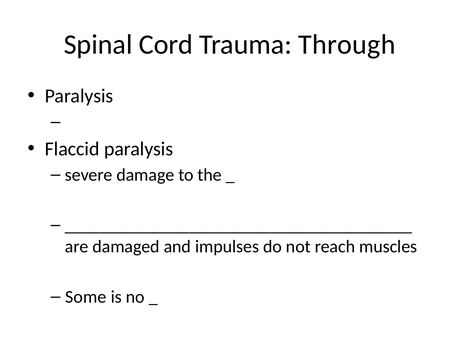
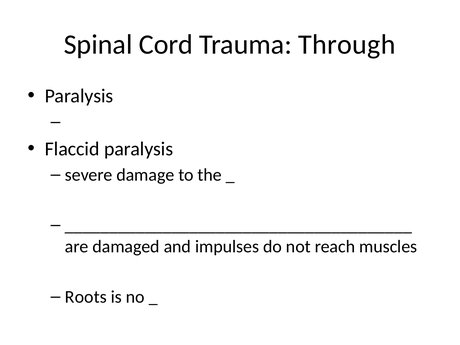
Some: Some -> Roots
